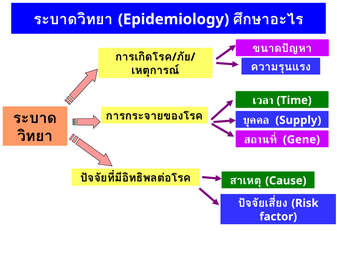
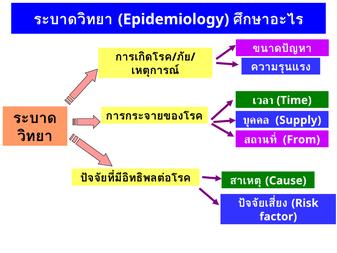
Gene: Gene -> From
